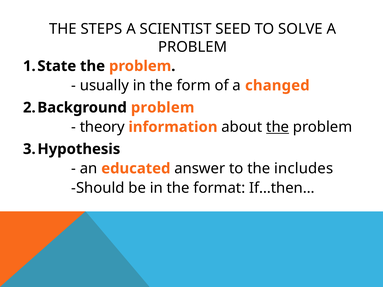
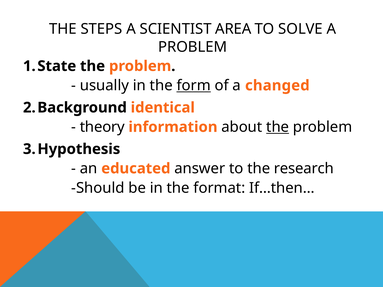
SEED: SEED -> AREA
form underline: none -> present
problem at (163, 108): problem -> identical
includes: includes -> research
